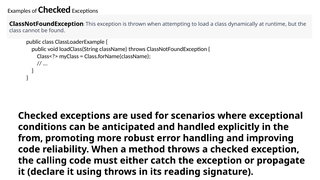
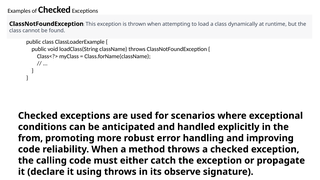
reading: reading -> observe
